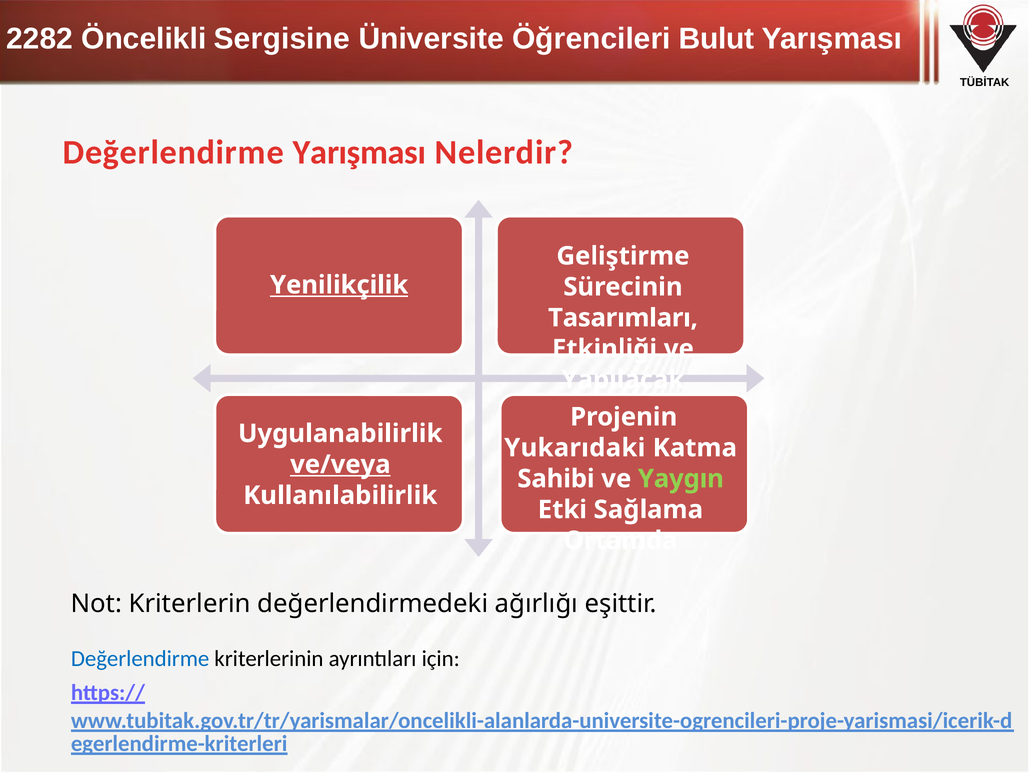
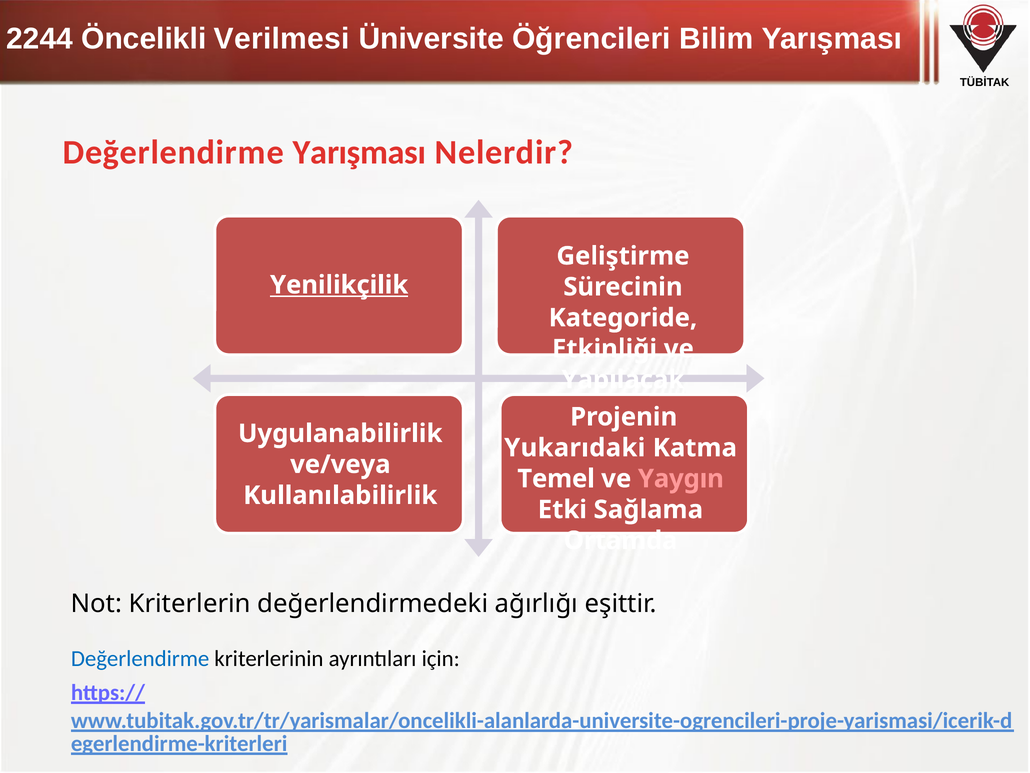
2282: 2282 -> 2244
Sergisine: Sergisine -> Verilmesi
Bulut: Bulut -> Bilim
Tasarımları: Tasarımları -> Kategoride
ve/veya underline: present -> none
Sahibi: Sahibi -> Temel
Yaygın colour: light green -> pink
